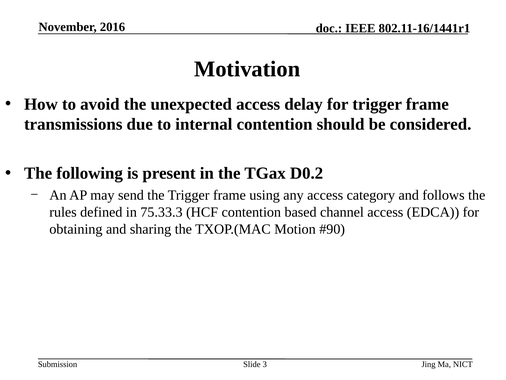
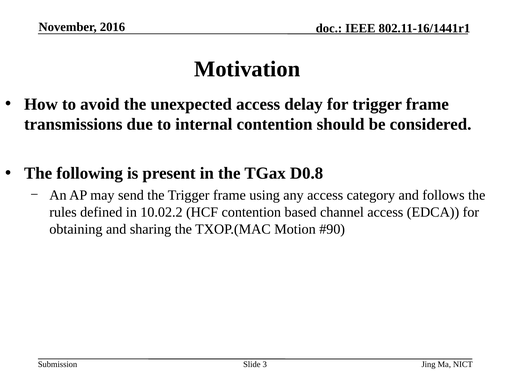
D0.2: D0.2 -> D0.8
75.33.3: 75.33.3 -> 10.02.2
